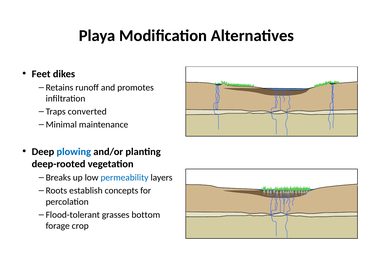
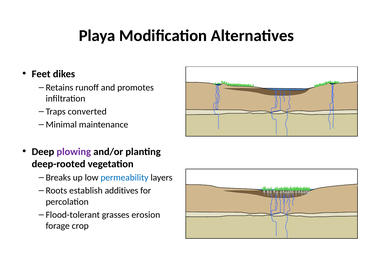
plowing colour: blue -> purple
concepts: concepts -> additives
bottom: bottom -> erosion
